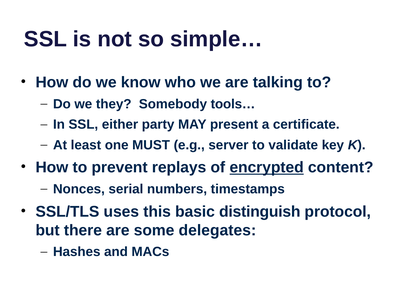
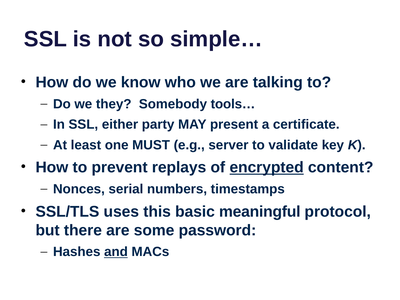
distinguish: distinguish -> meaningful
delegates: delegates -> password
and underline: none -> present
